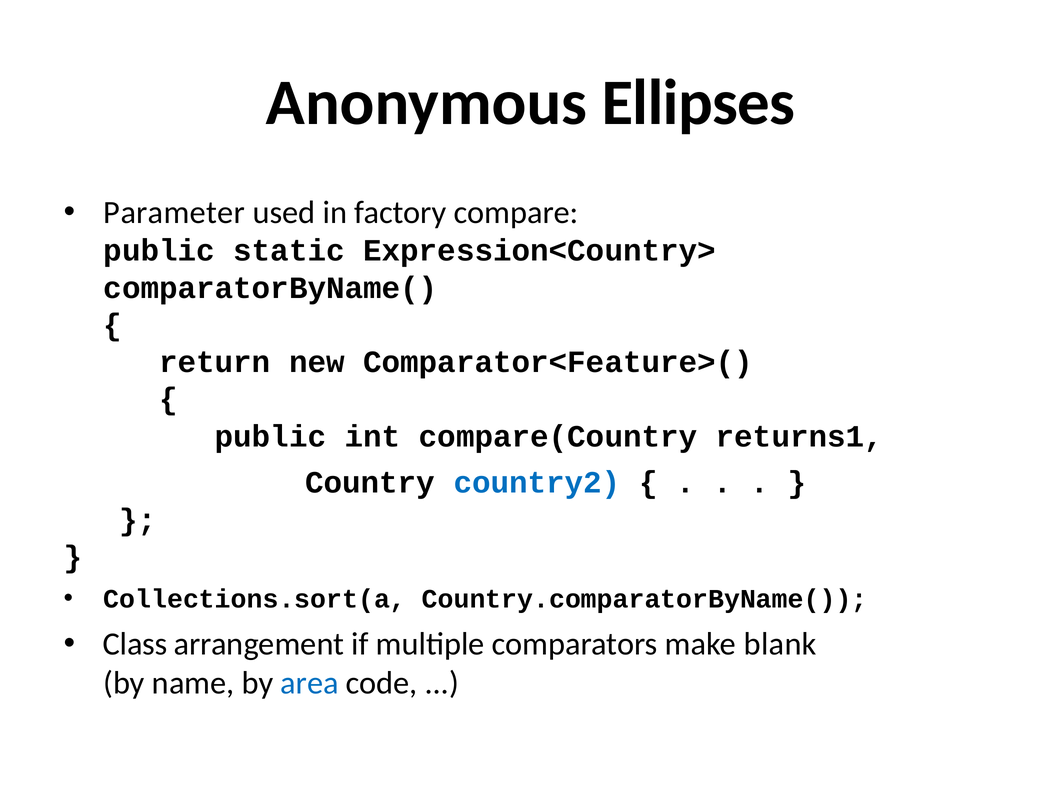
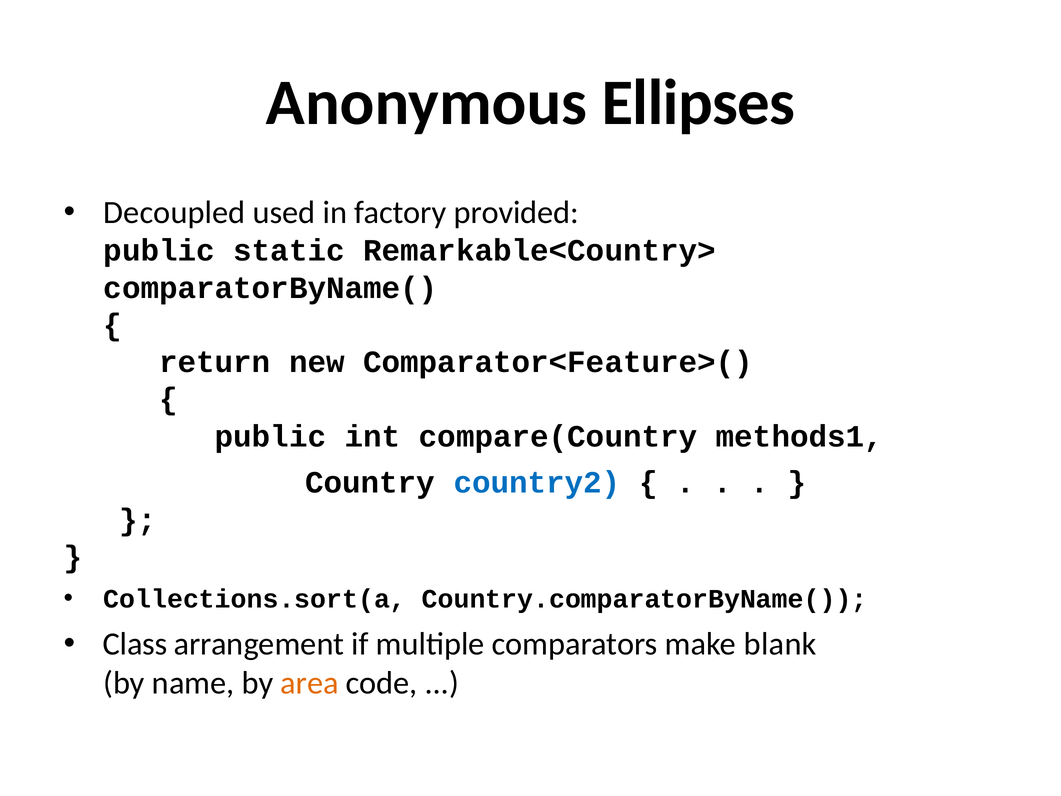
Parameter: Parameter -> Decoupled
compare: compare -> provided
Expression<Country>: Expression<Country> -> Remarkable<Country>
returns1: returns1 -> methods1
area colour: blue -> orange
